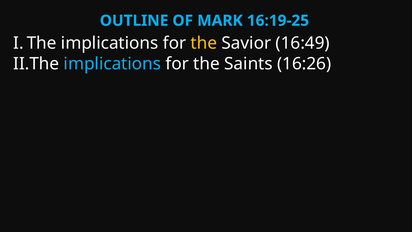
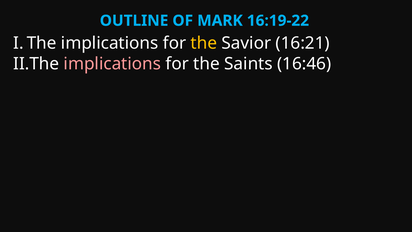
16:19-25: 16:19-25 -> 16:19-22
16:49: 16:49 -> 16:21
implications at (112, 64) colour: light blue -> pink
16:26: 16:26 -> 16:46
